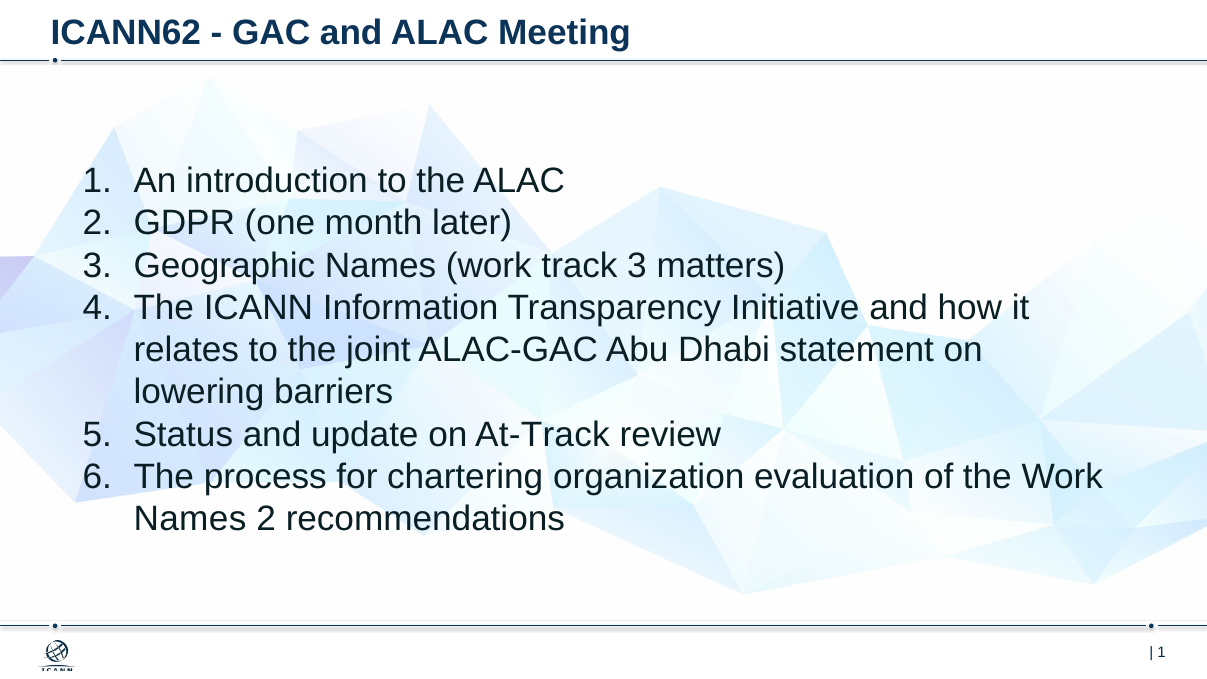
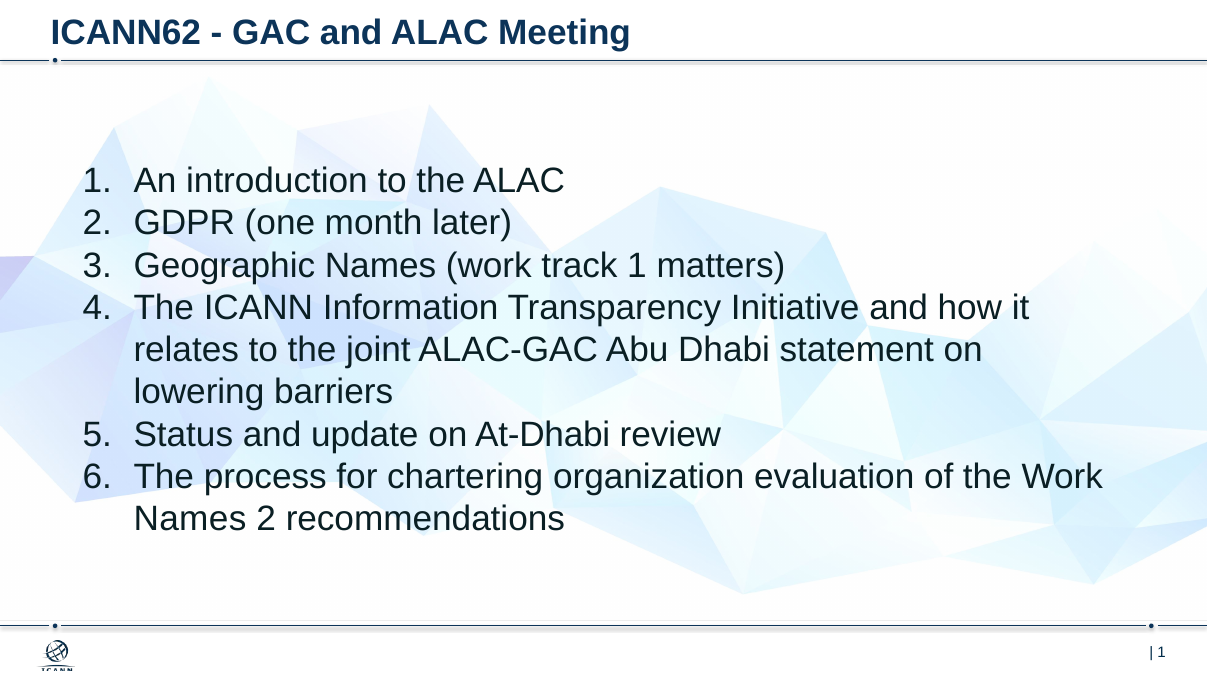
track 3: 3 -> 1
At-Track: At-Track -> At-Dhabi
